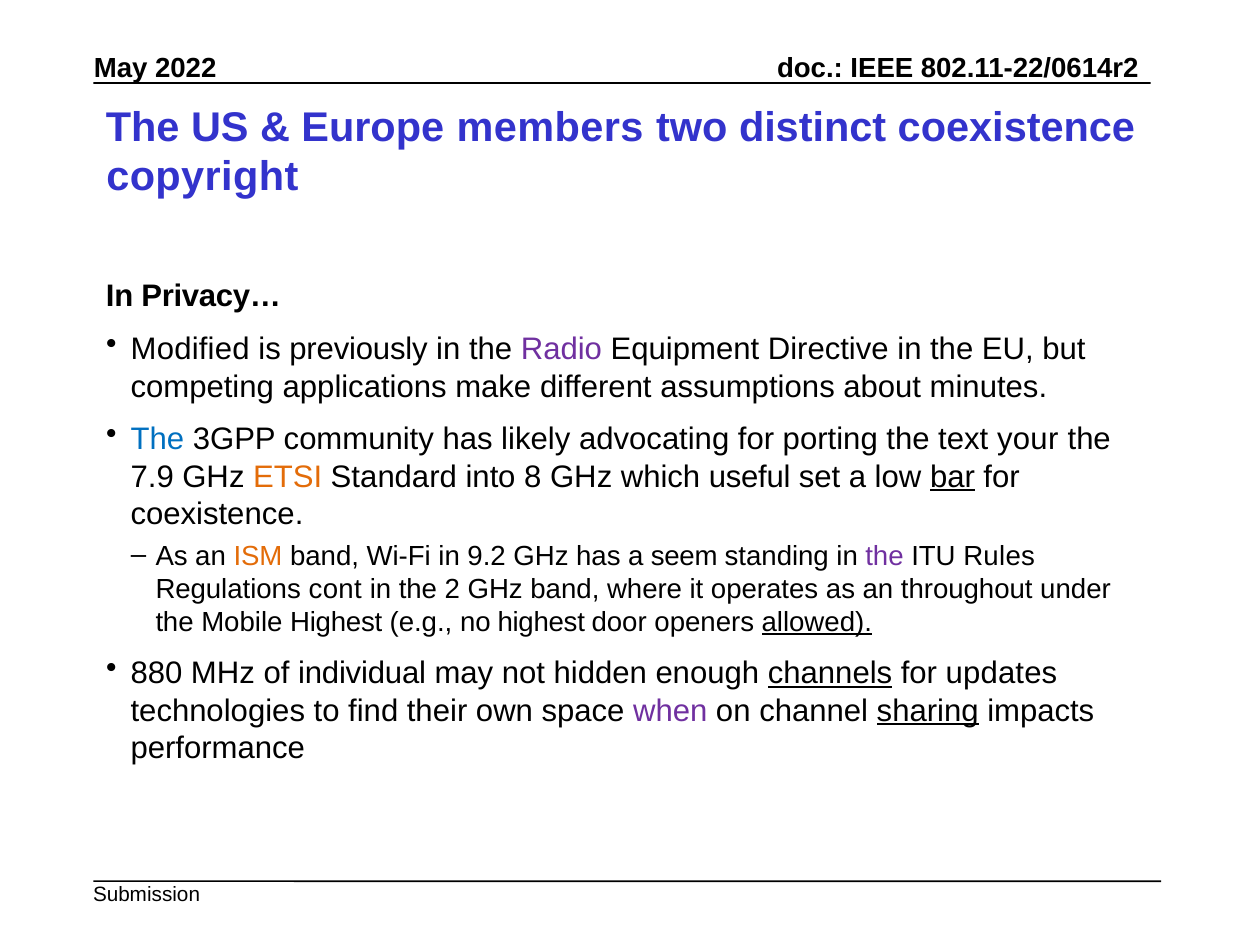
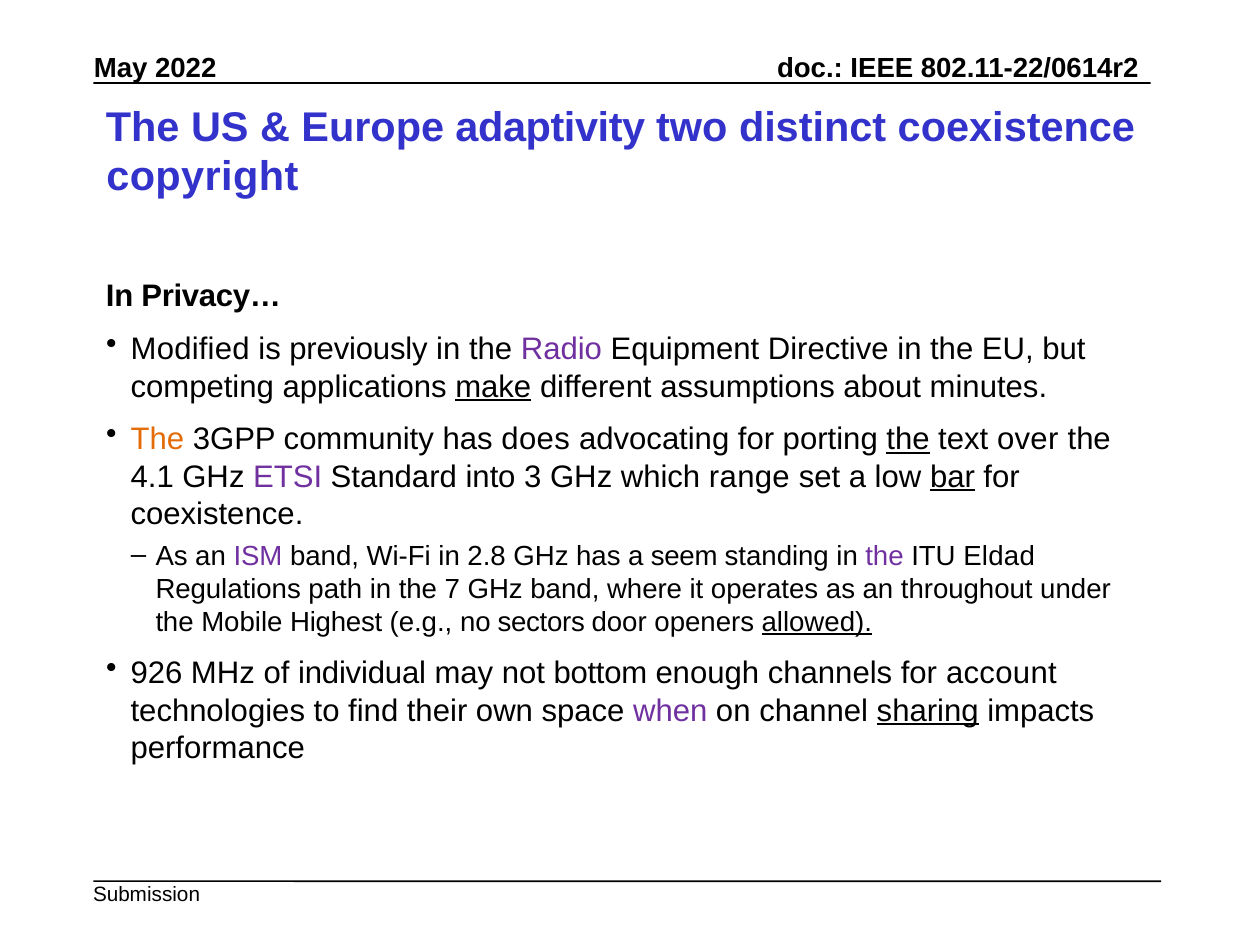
members: members -> adaptivity
make underline: none -> present
The at (157, 440) colour: blue -> orange
likely: likely -> does
the at (908, 440) underline: none -> present
your: your -> over
7.9: 7.9 -> 4.1
ETSI colour: orange -> purple
8: 8 -> 3
useful: useful -> range
ISM colour: orange -> purple
9.2: 9.2 -> 2.8
Rules: Rules -> Eldad
cont: cont -> path
2: 2 -> 7
no highest: highest -> sectors
880: 880 -> 926
hidden: hidden -> bottom
channels underline: present -> none
updates: updates -> account
